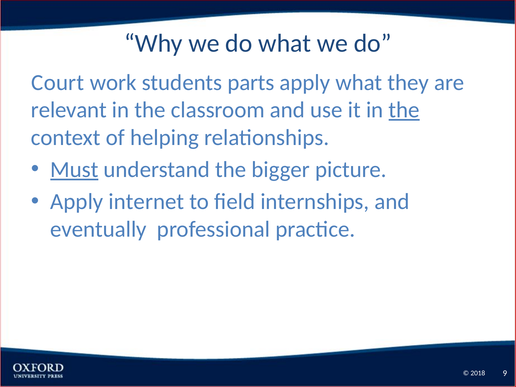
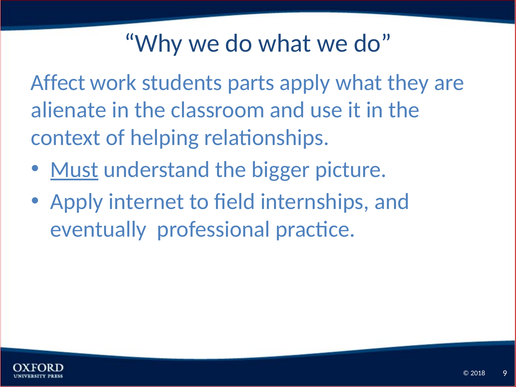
Court: Court -> Affect
relevant: relevant -> alienate
the at (404, 110) underline: present -> none
